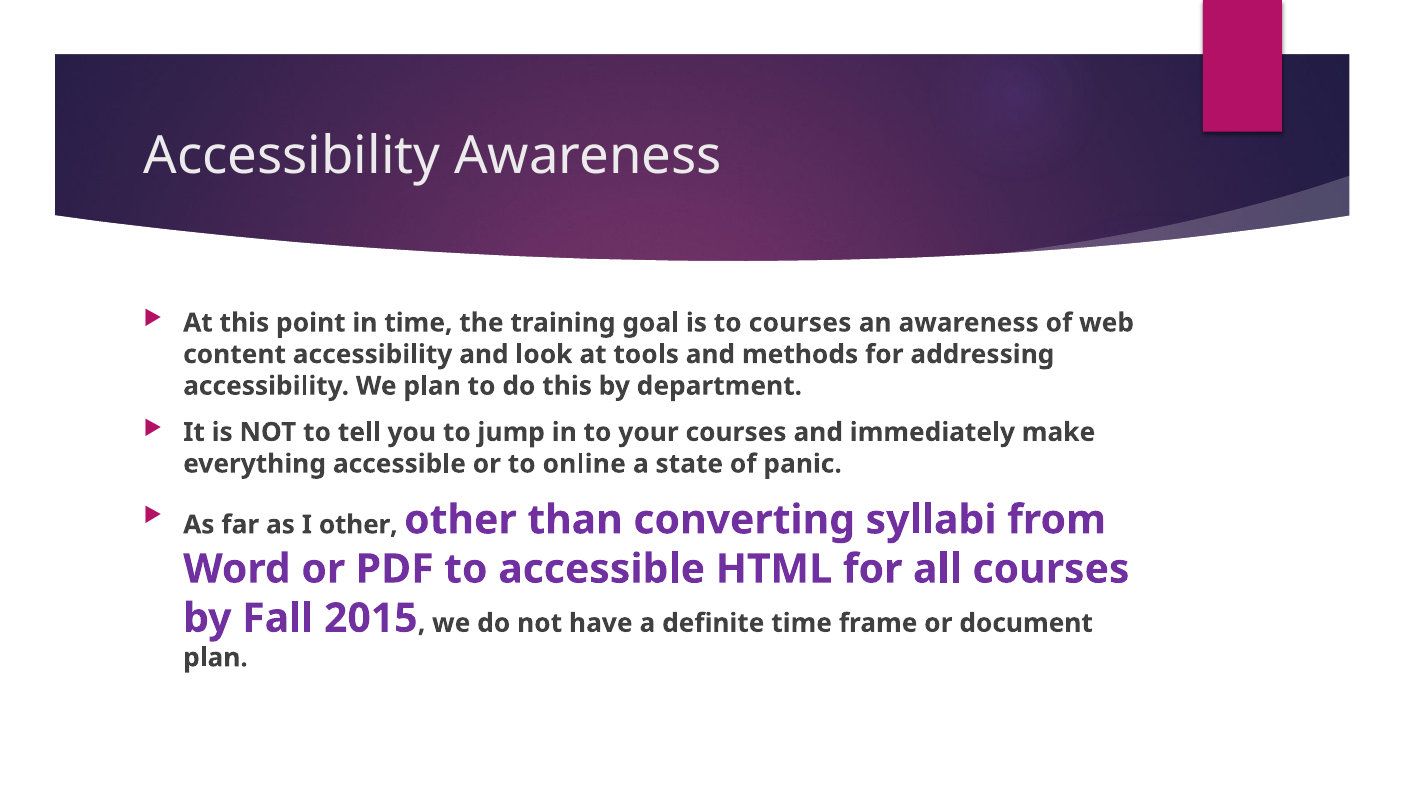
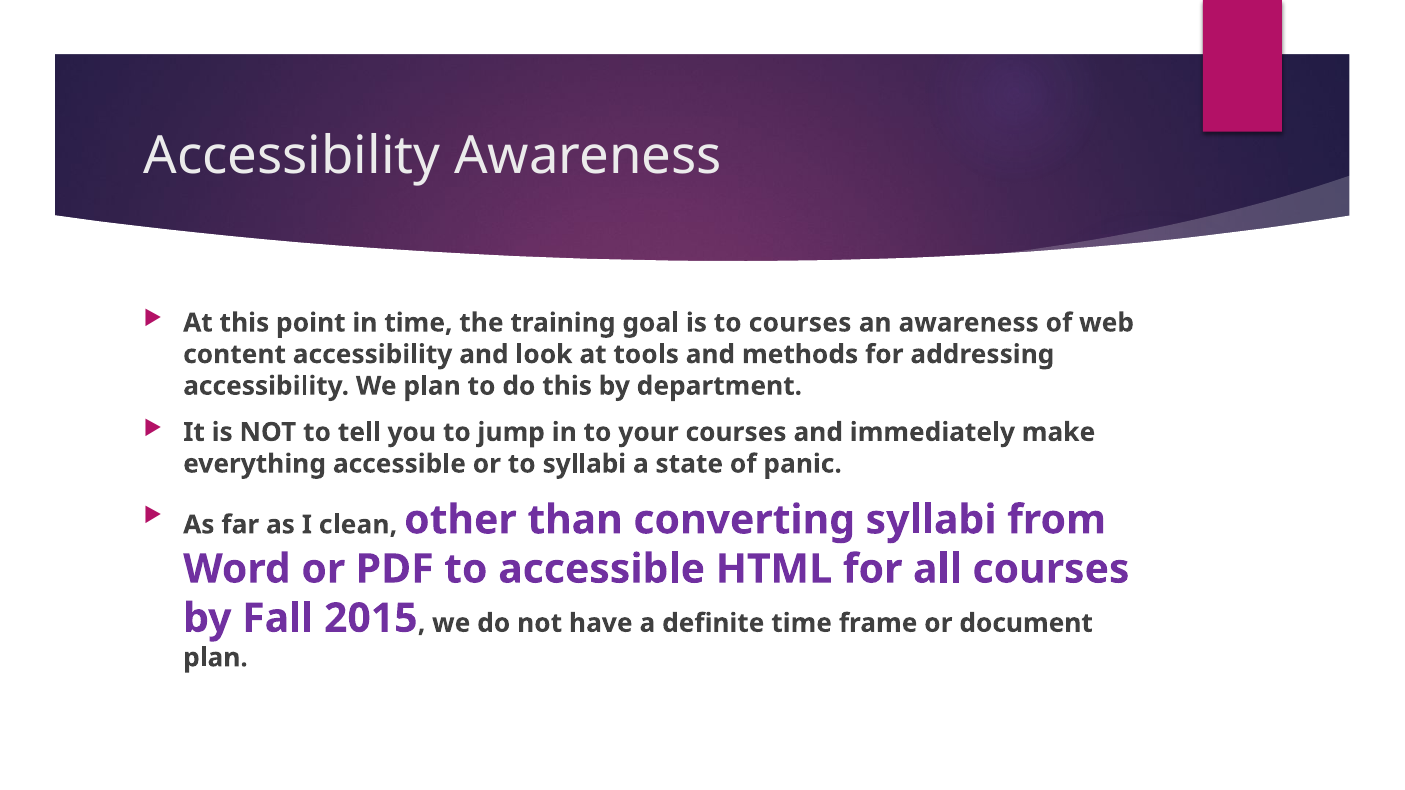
to online: online -> syllabi
I other: other -> clean
